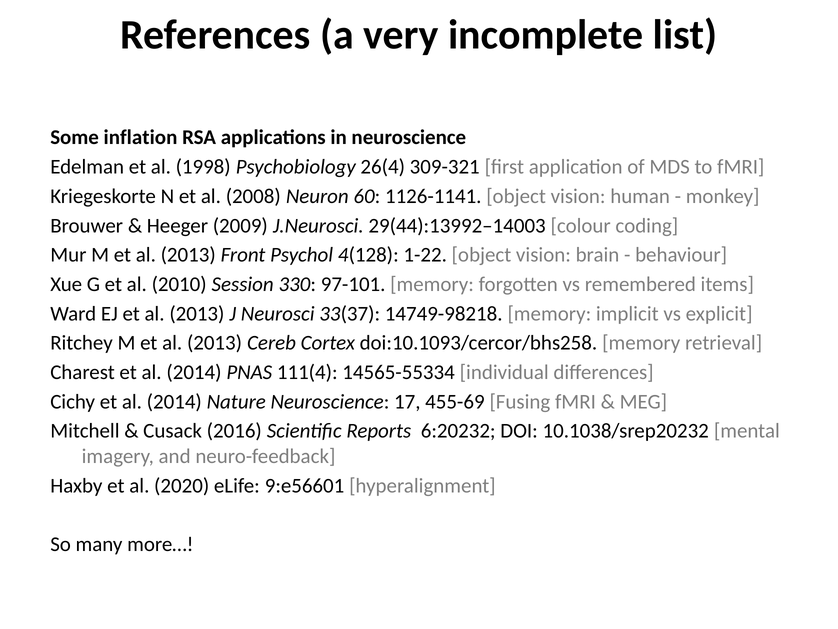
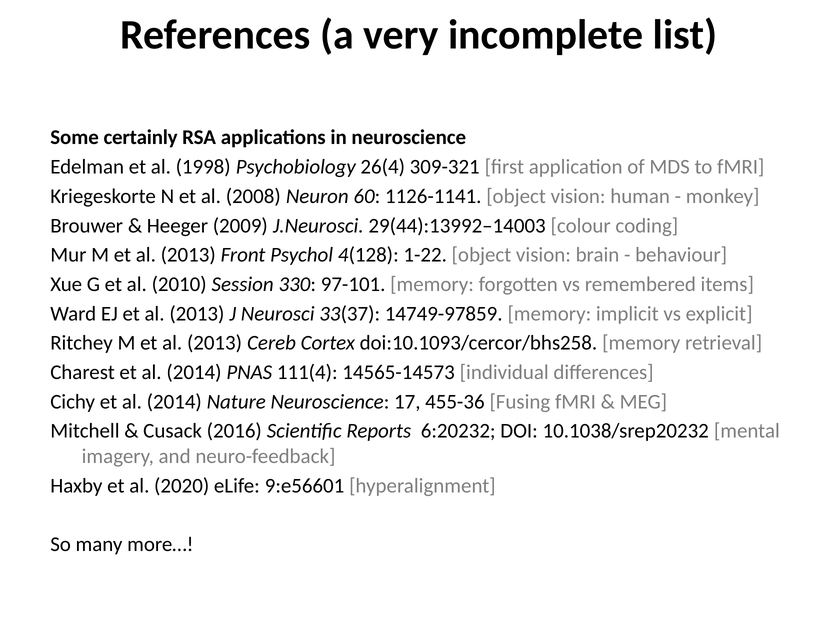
inflation: inflation -> certainly
14749-98218: 14749-98218 -> 14749-97859
14565-55334: 14565-55334 -> 14565-14573
455-69: 455-69 -> 455-36
